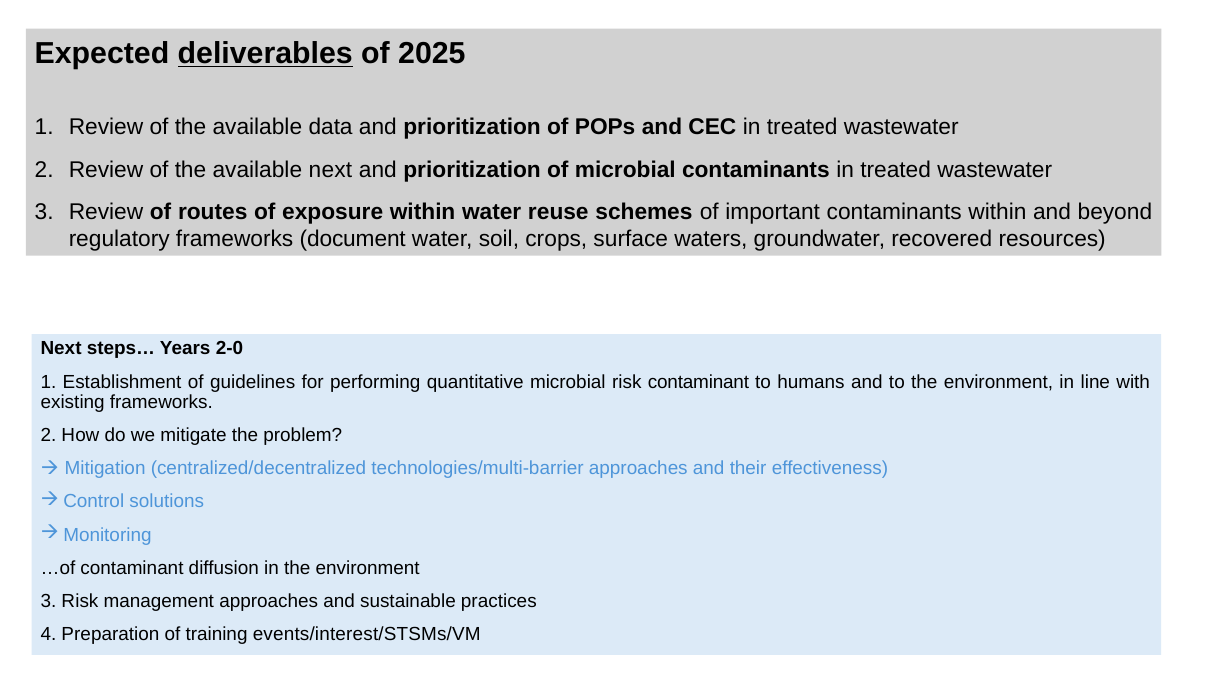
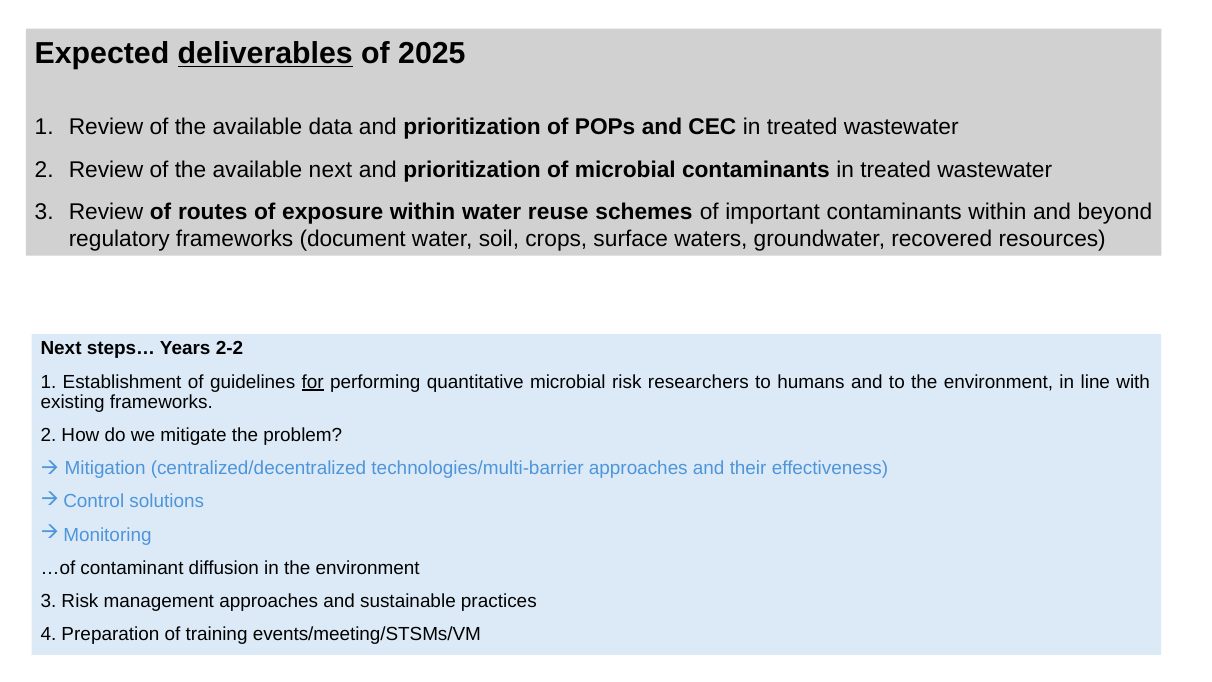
2-0: 2-0 -> 2-2
for underline: none -> present
risk contaminant: contaminant -> researchers
events/interest/STSMs/VM: events/interest/STSMs/VM -> events/meeting/STSMs/VM
